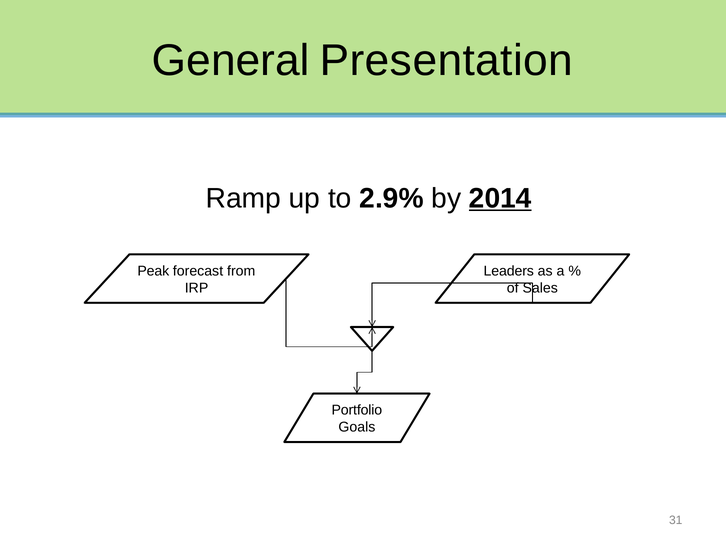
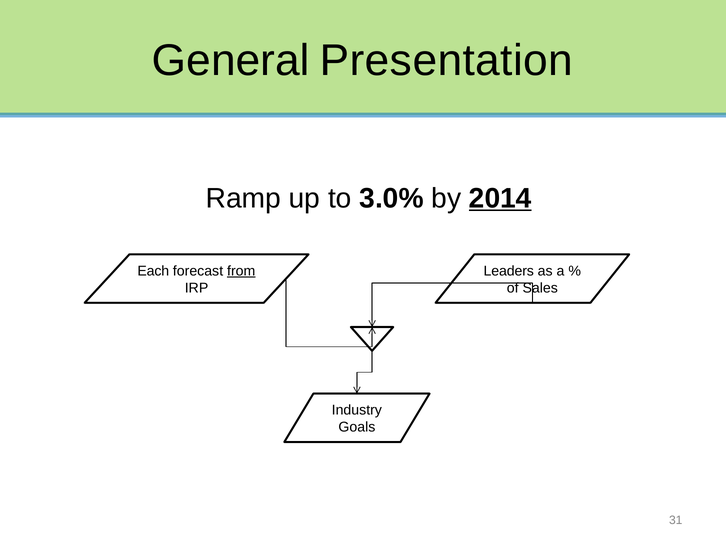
2.9%: 2.9% -> 3.0%
Peak: Peak -> Each
from underline: none -> present
Portfolio: Portfolio -> Industry
